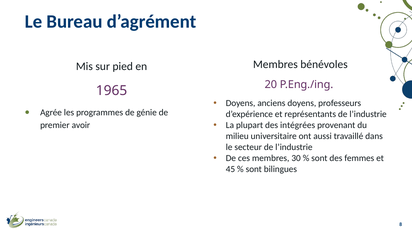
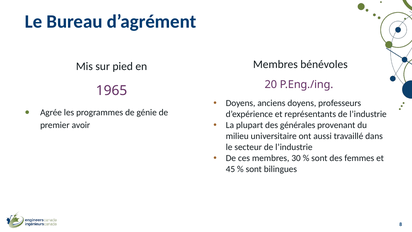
intégrées: intégrées -> générales
